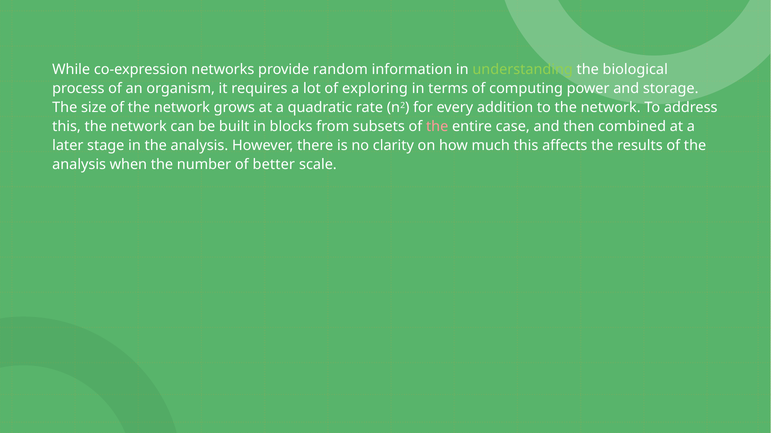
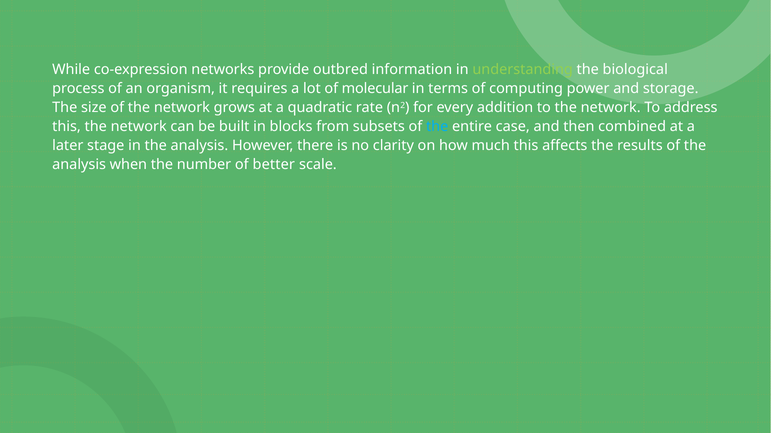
random: random -> outbred
exploring: exploring -> molecular
the at (437, 127) colour: pink -> light blue
